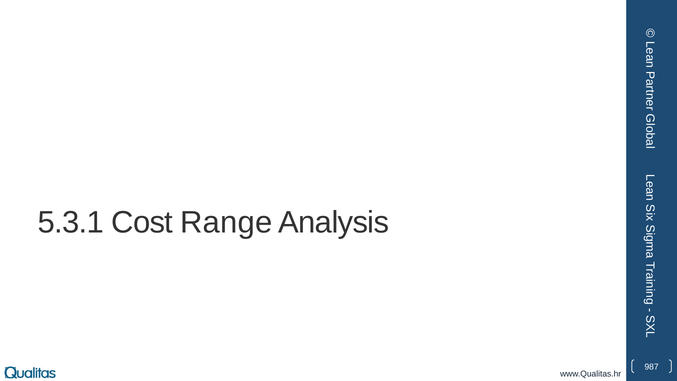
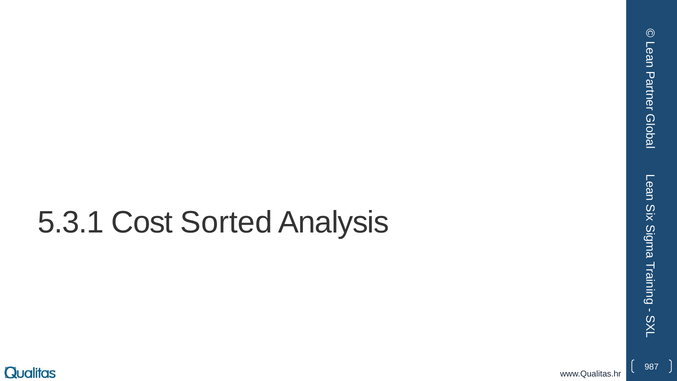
Range: Range -> Sorted
